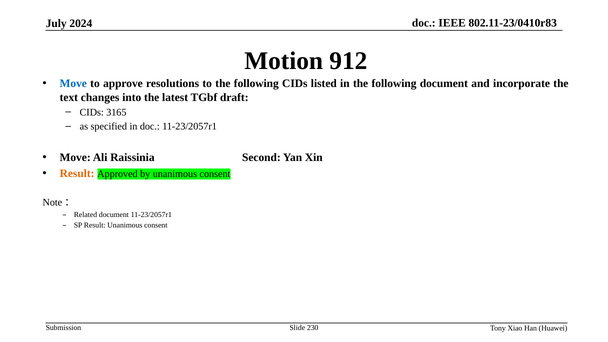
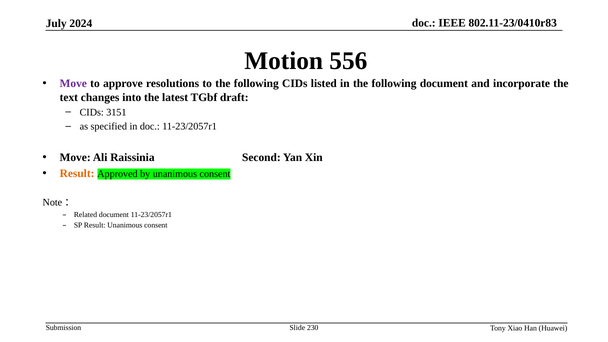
912: 912 -> 556
Move at (73, 84) colour: blue -> purple
3165: 3165 -> 3151
